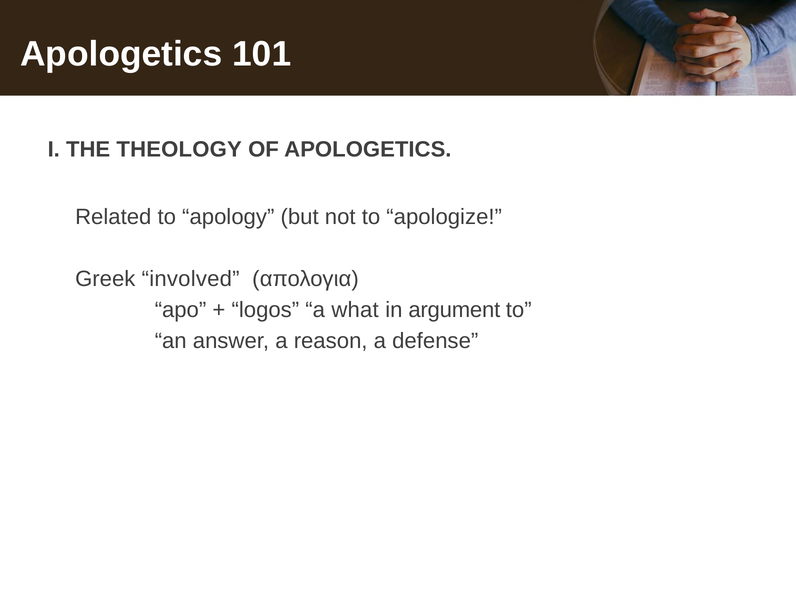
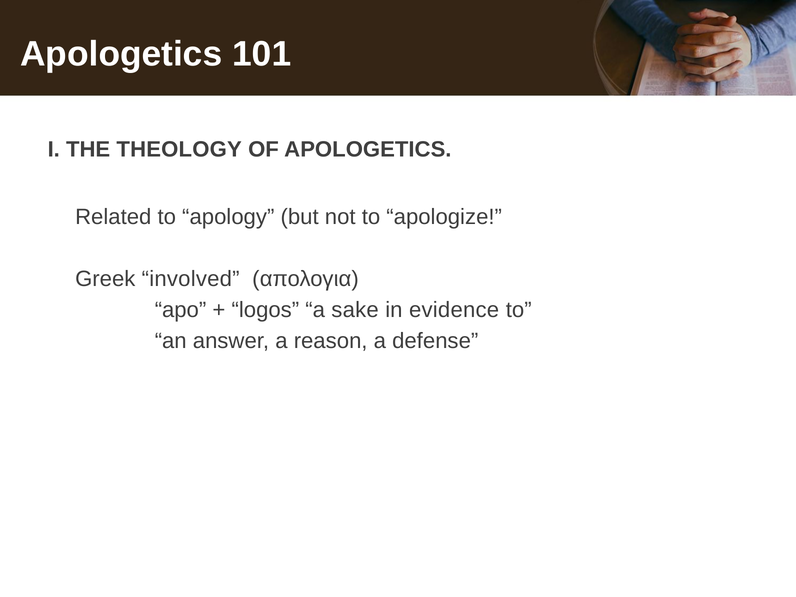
what: what -> sake
argument: argument -> evidence
